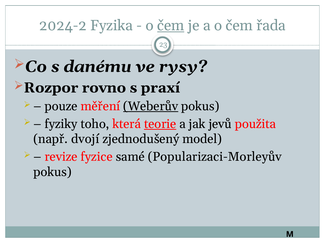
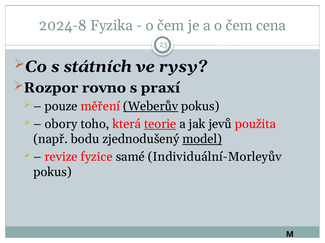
2024-2: 2024-2 -> 2024-8
čem at (171, 26) underline: present -> none
řada: řada -> cena
danému: danému -> státních
fyziky: fyziky -> obory
dvojí: dvojí -> bodu
model underline: none -> present
Popularizaci-Morleyův: Popularizaci-Morleyův -> Individuální-Morleyův
